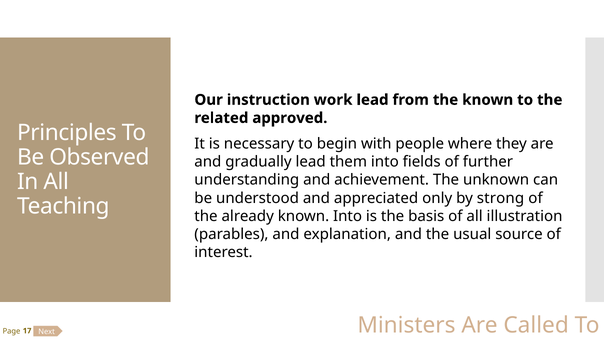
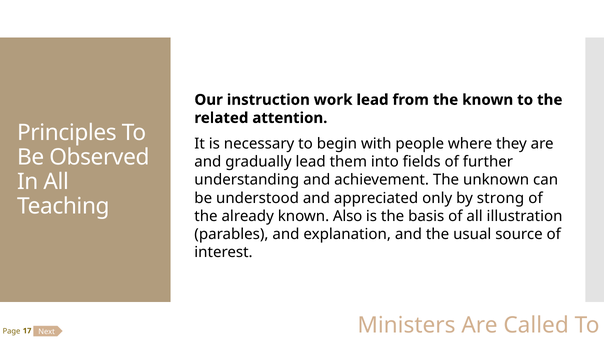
approved: approved -> attention
known Into: Into -> Also
